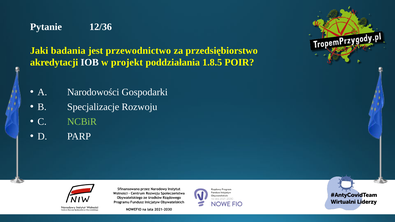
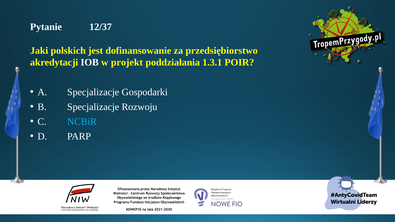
12/36: 12/36 -> 12/37
badania: badania -> polskich
przewodnictwo: przewodnictwo -> dofinansowanie
1.8.5: 1.8.5 -> 1.3.1
A Narodowości: Narodowości -> Specjalizacje
NCBiR colour: light green -> light blue
